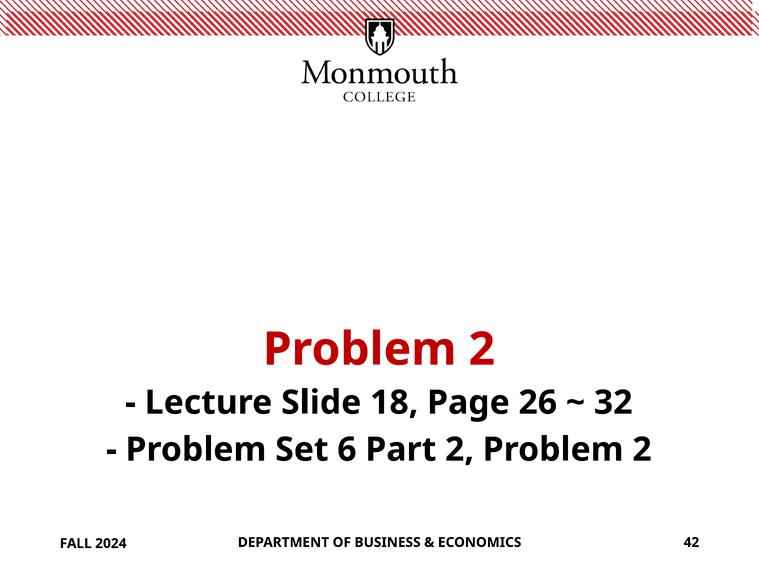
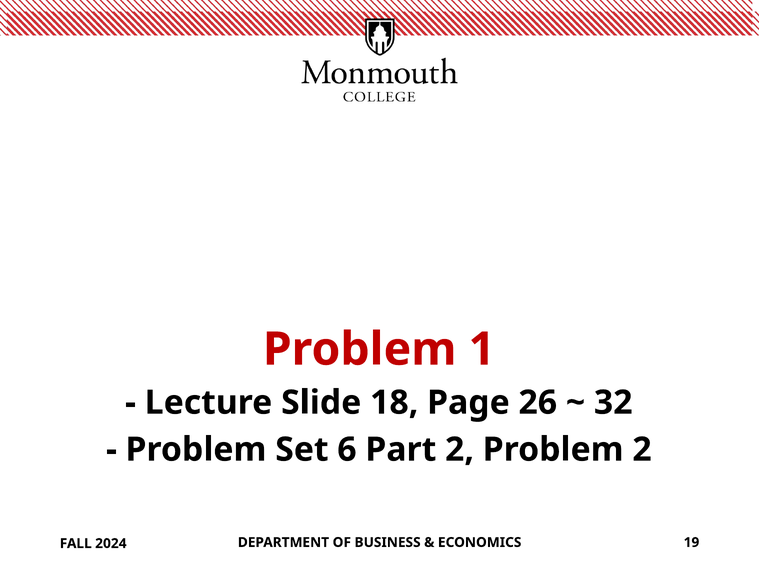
2 at (482, 350): 2 -> 1
42: 42 -> 19
